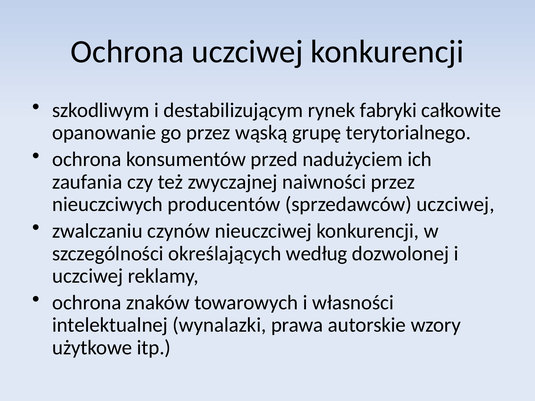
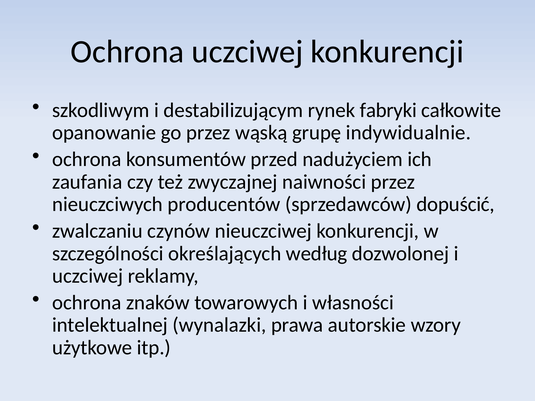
terytorialnego: terytorialnego -> indywidualnie
sprzedawców uczciwej: uczciwej -> dopuścić
